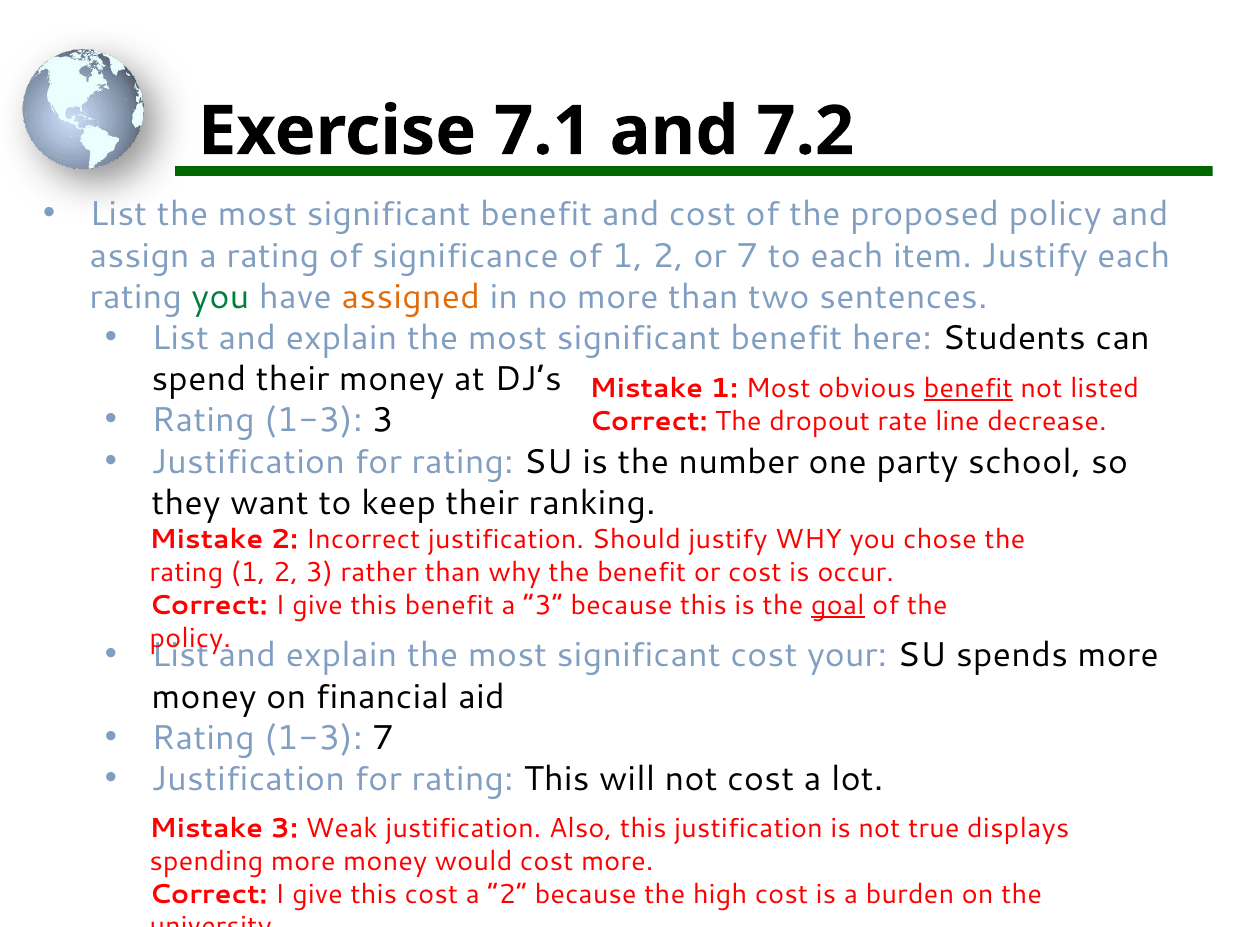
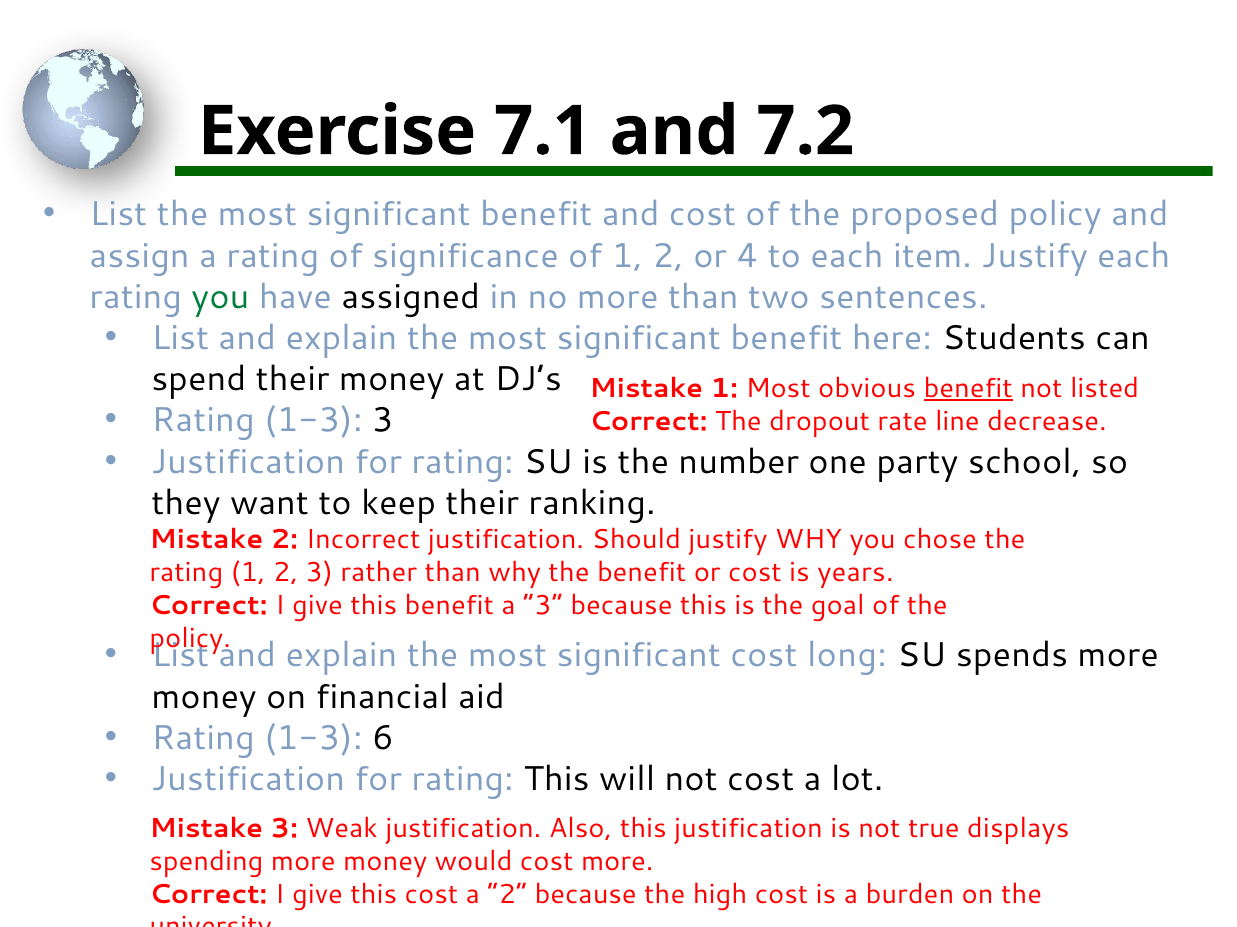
or 7: 7 -> 4
assigned colour: orange -> black
occur: occur -> years
goal underline: present -> none
your: your -> long
1-3 7: 7 -> 6
